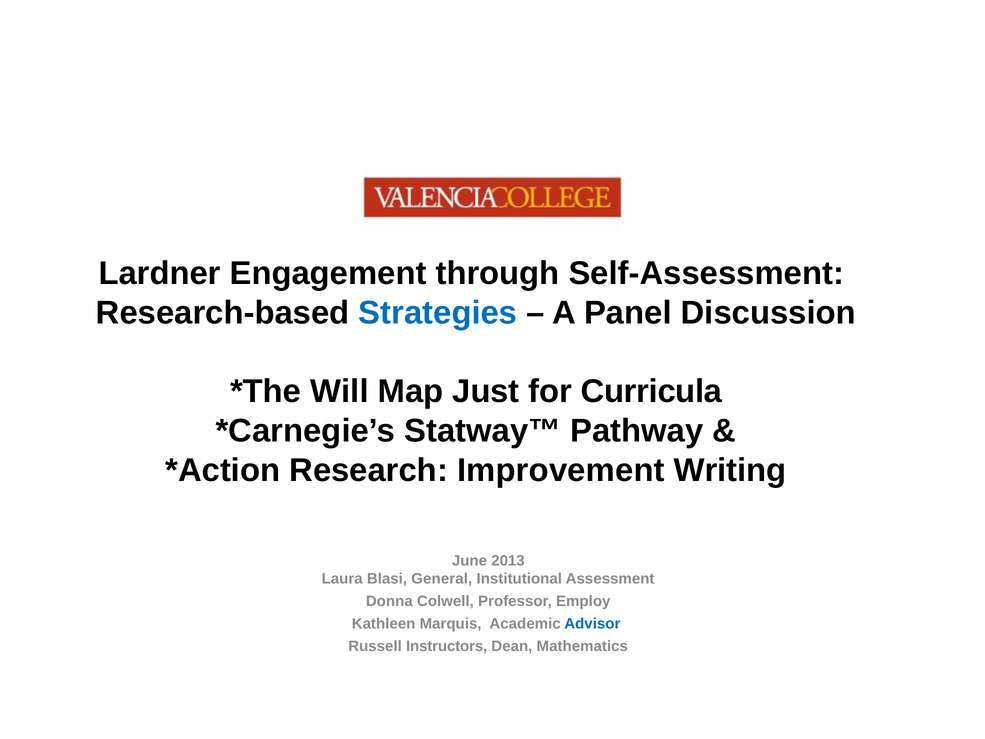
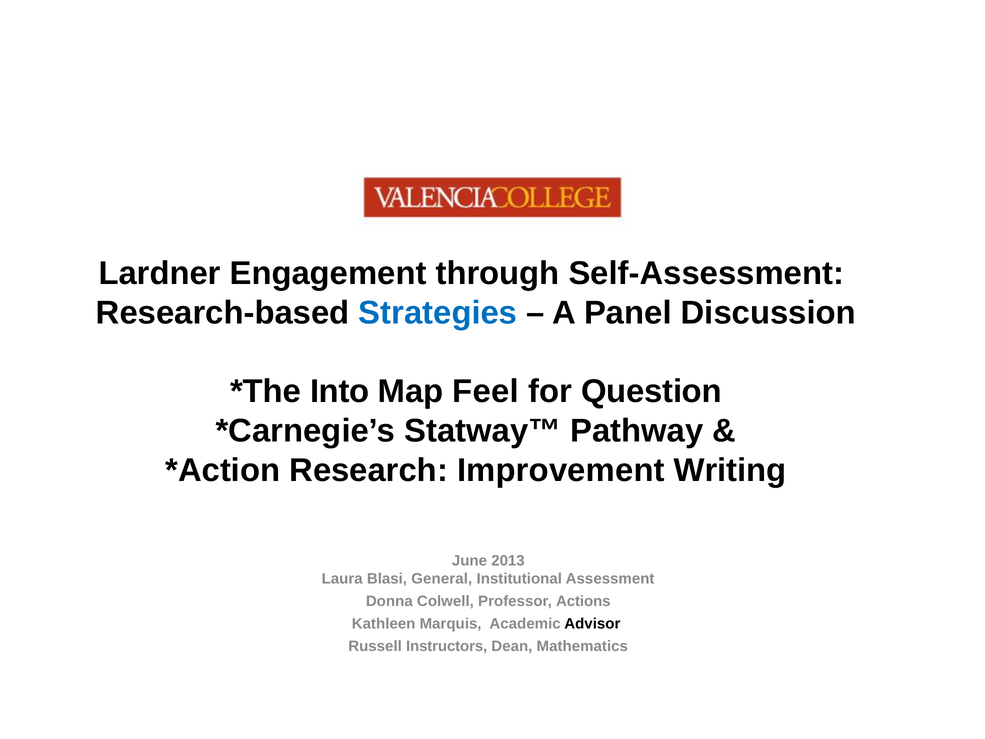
Will: Will -> Into
Just: Just -> Feel
Curricula: Curricula -> Question
Employ: Employ -> Actions
Advisor colour: blue -> black
